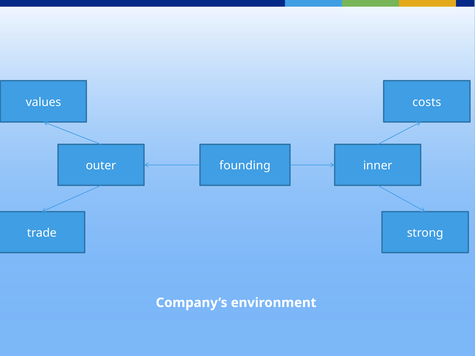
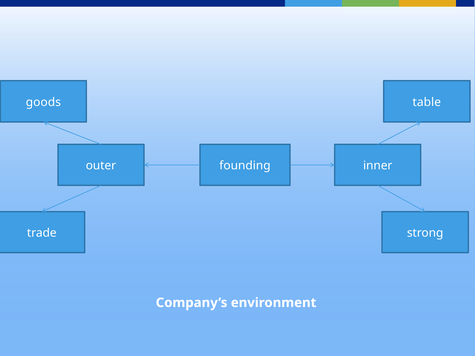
values: values -> goods
costs: costs -> table
